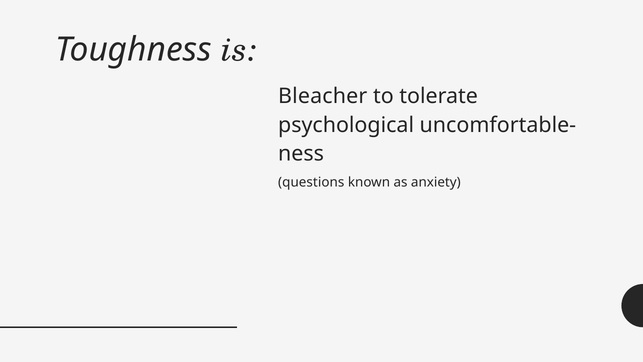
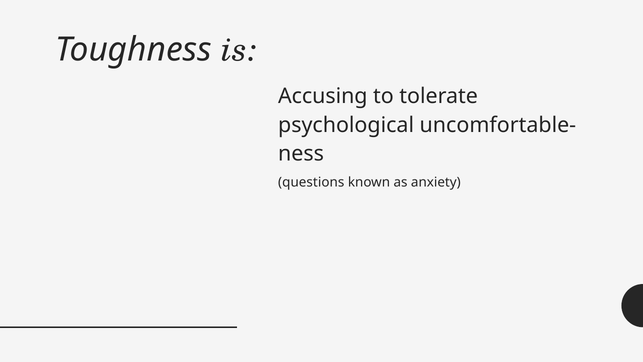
Bleacher: Bleacher -> Accusing
